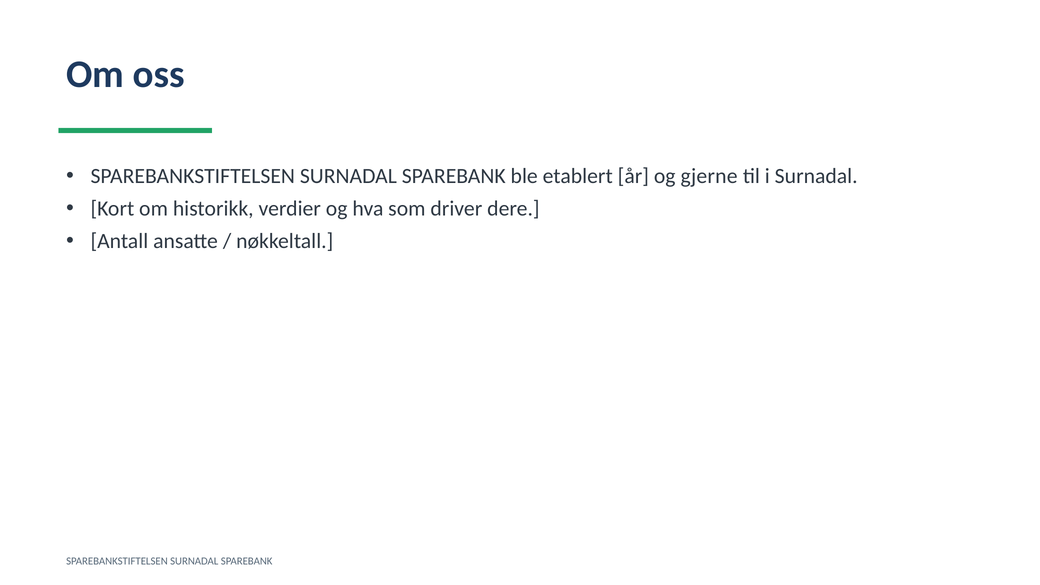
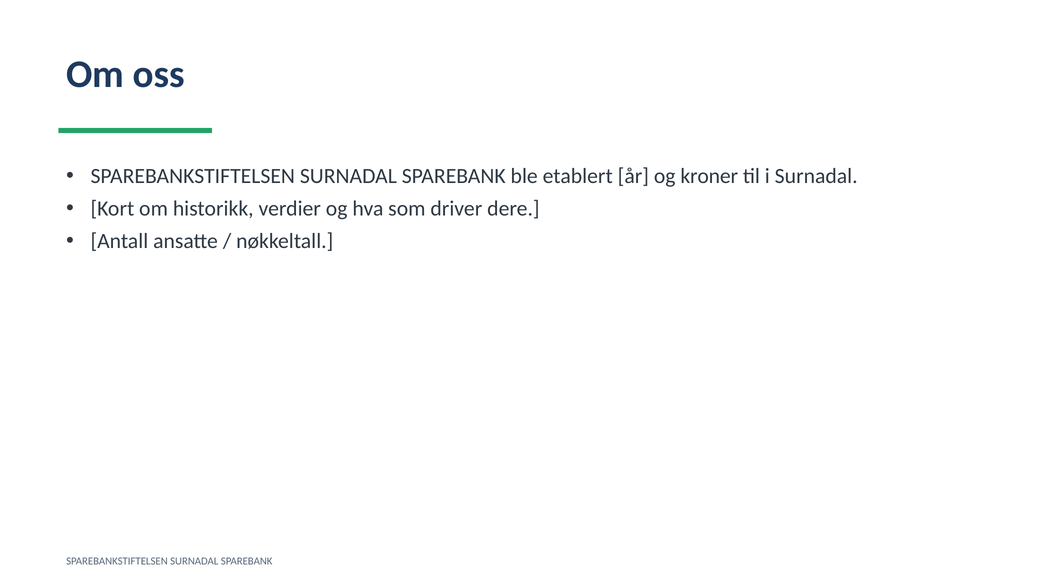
gjerne: gjerne -> kroner
